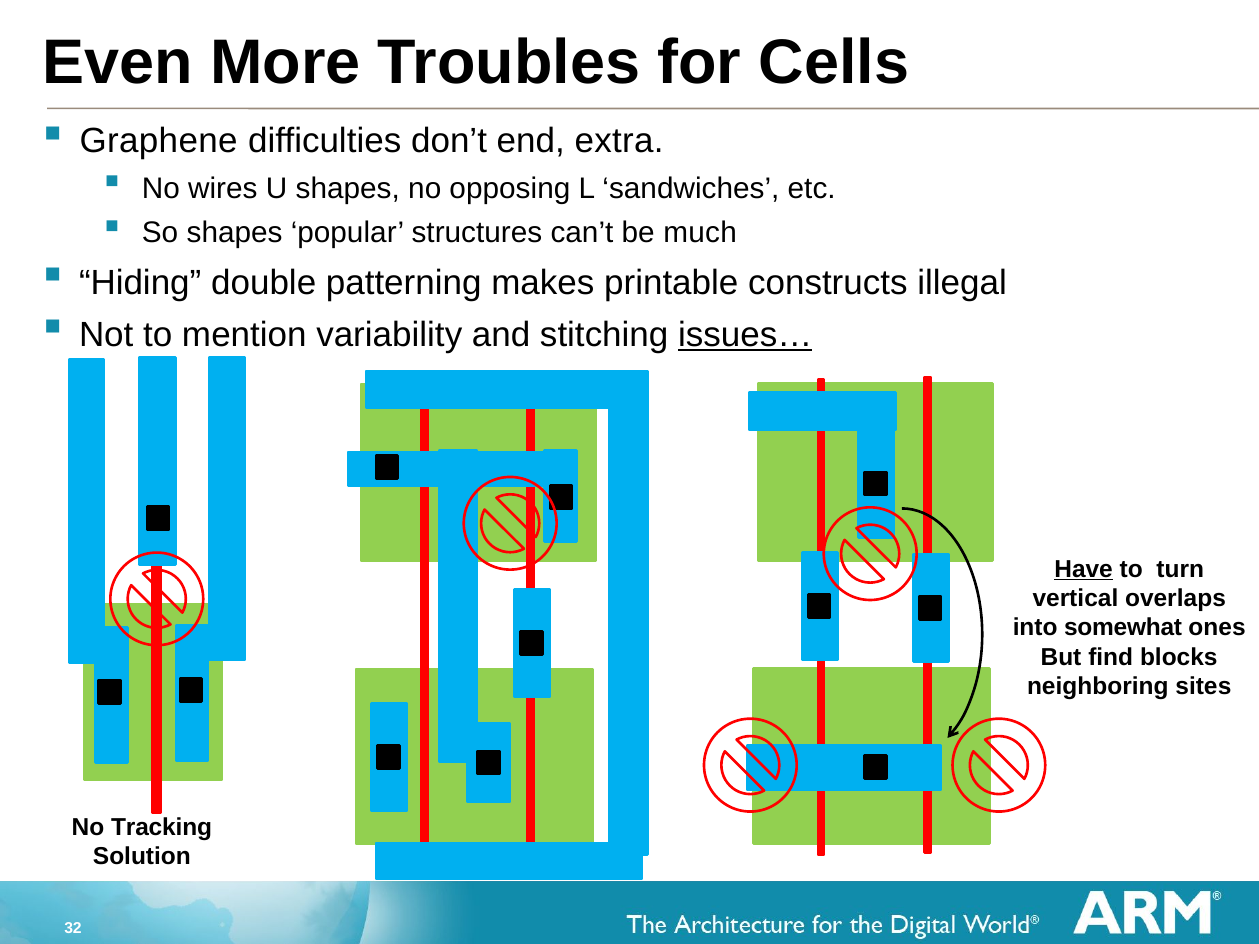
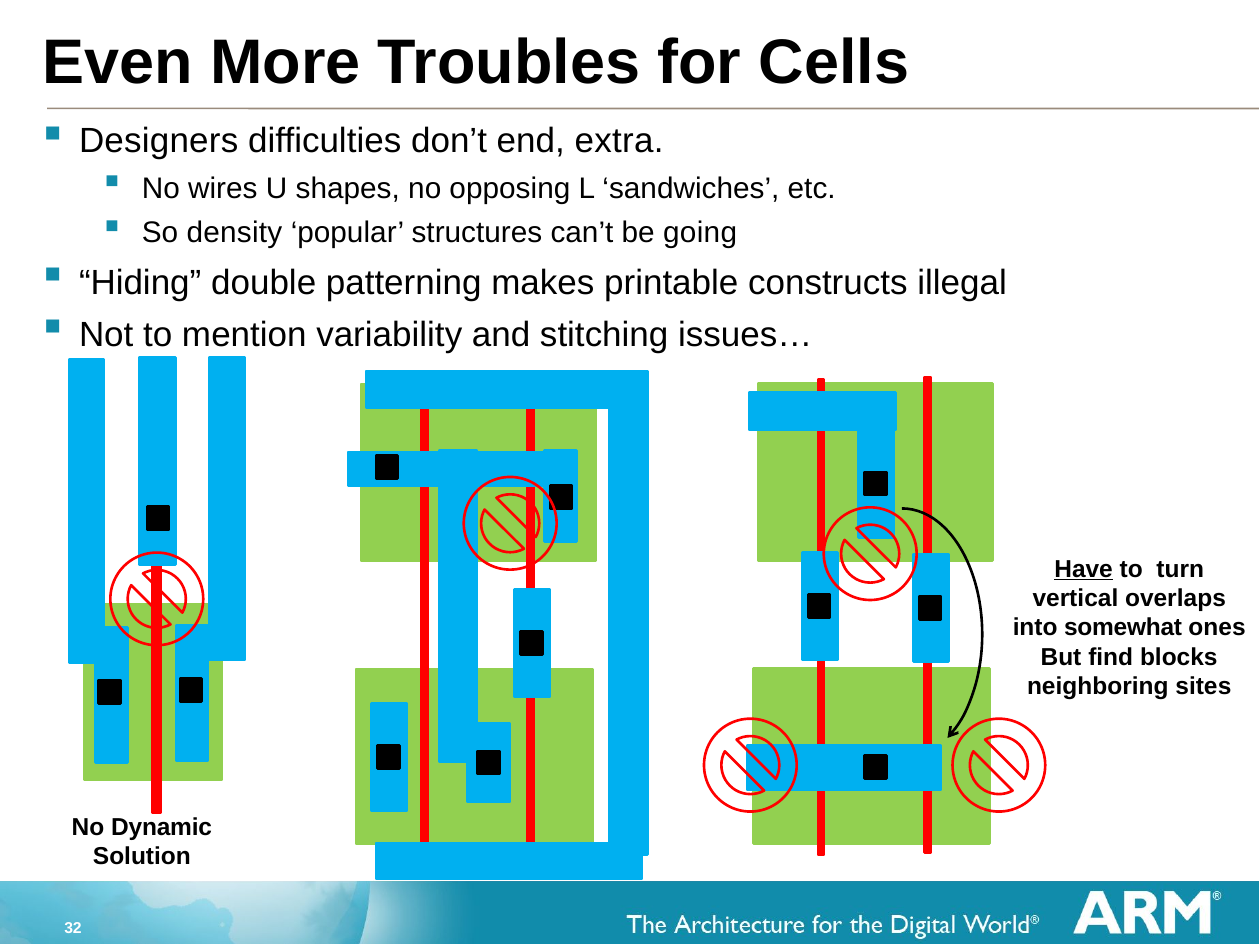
Graphene: Graphene -> Designers
So shapes: shapes -> density
much: much -> going
issues… underline: present -> none
Tracking: Tracking -> Dynamic
